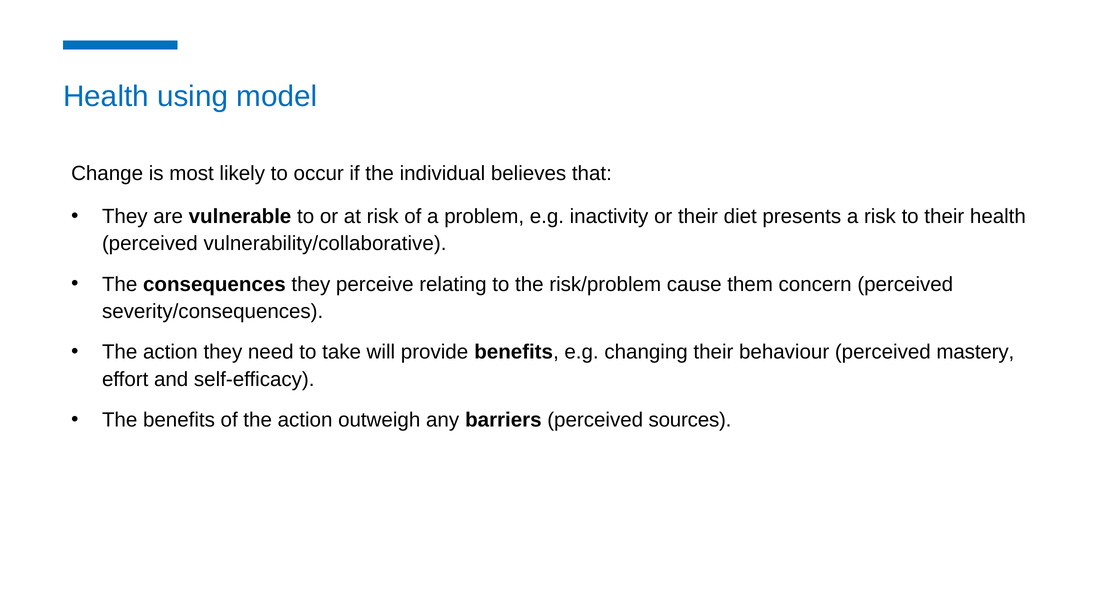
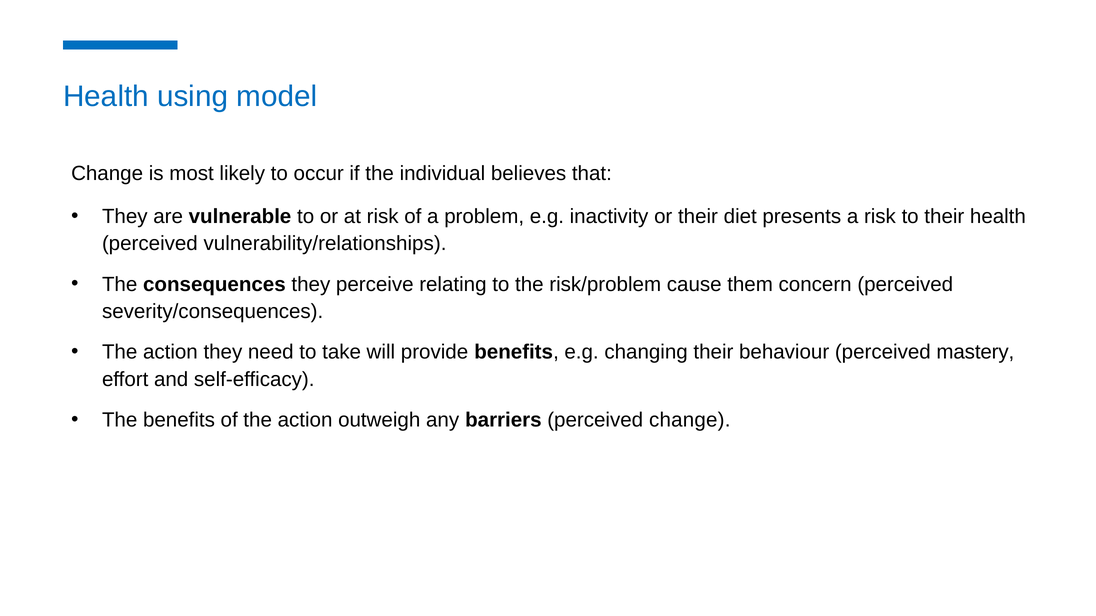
vulnerability/collaborative: vulnerability/collaborative -> vulnerability/relationships
perceived sources: sources -> change
